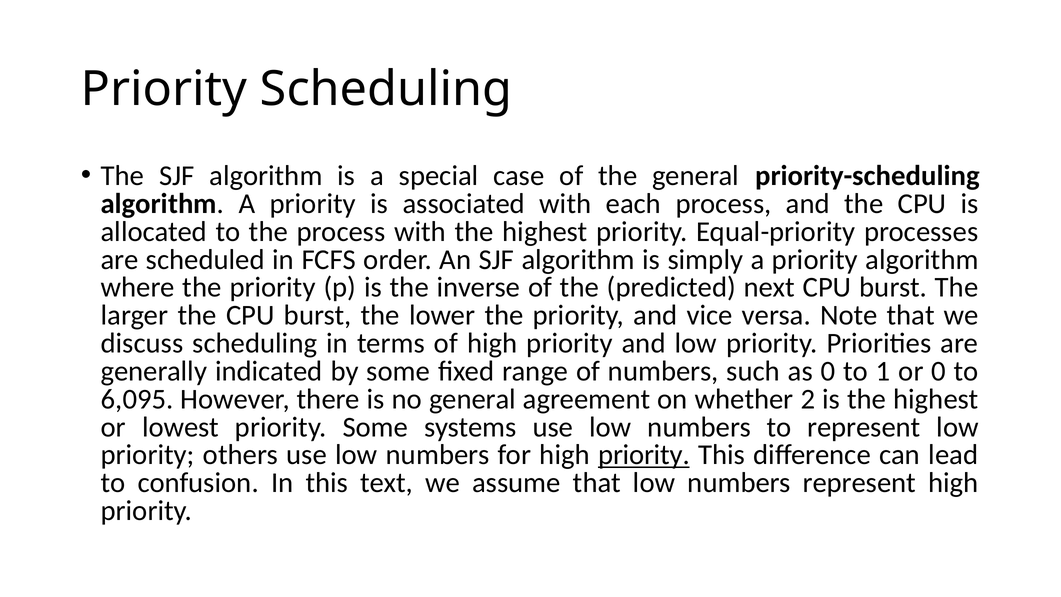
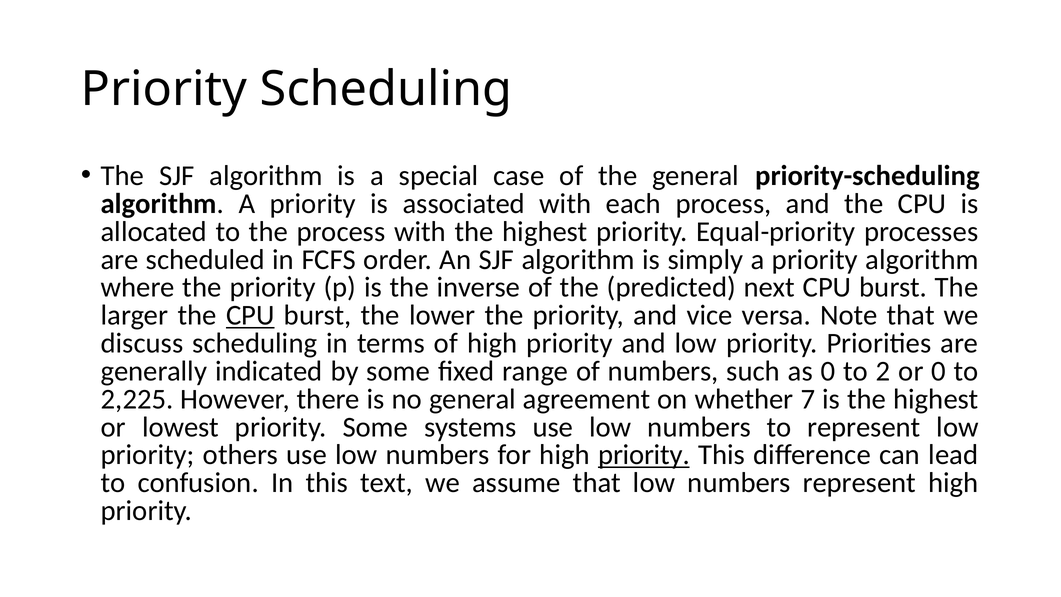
CPU at (250, 315) underline: none -> present
1: 1 -> 2
6,095: 6,095 -> 2,225
2: 2 -> 7
